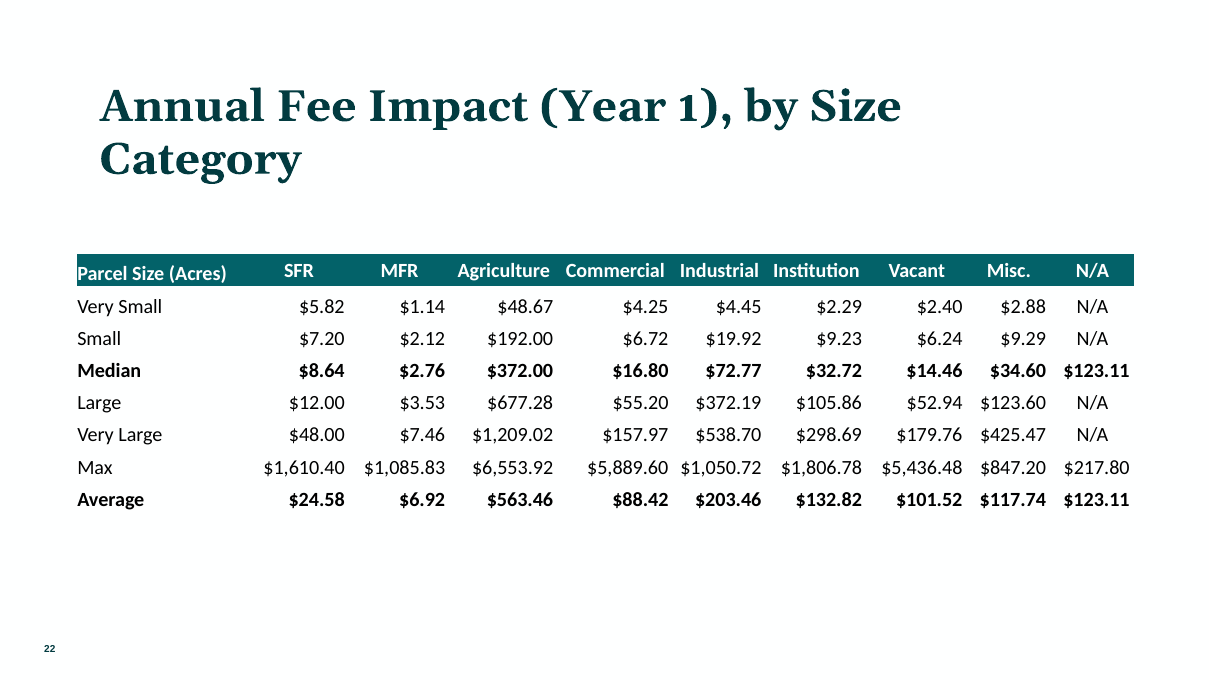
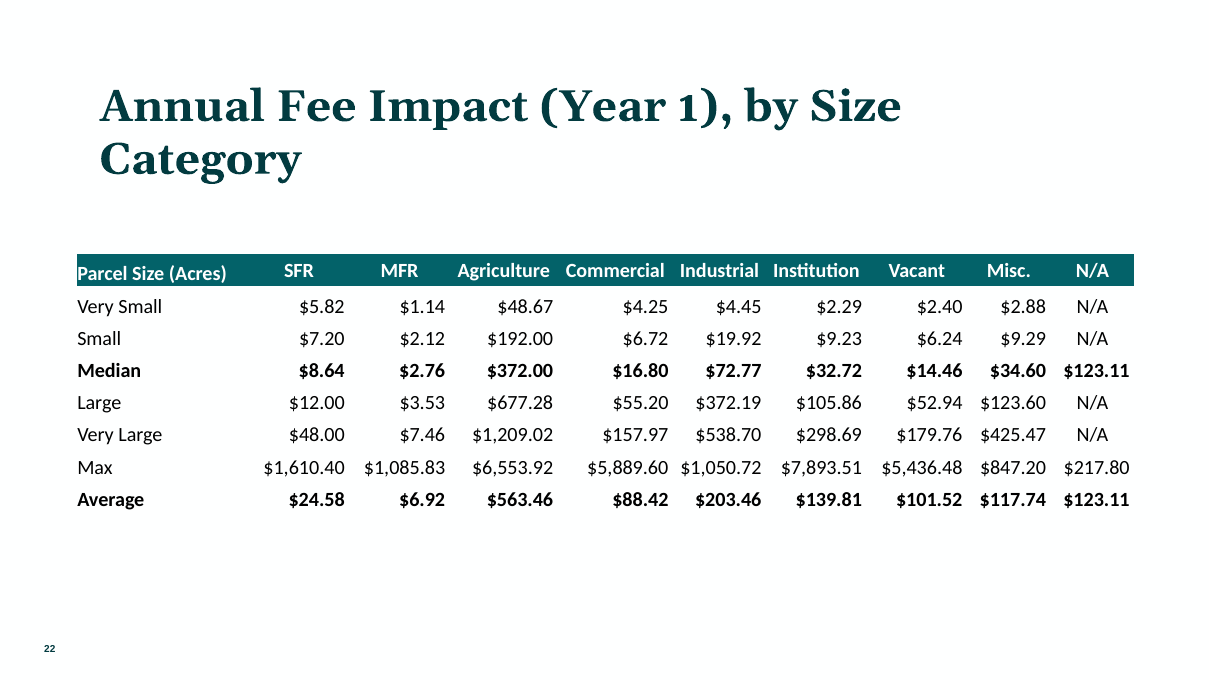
$1,806.78: $1,806.78 -> $7,893.51
$132.82: $132.82 -> $139.81
